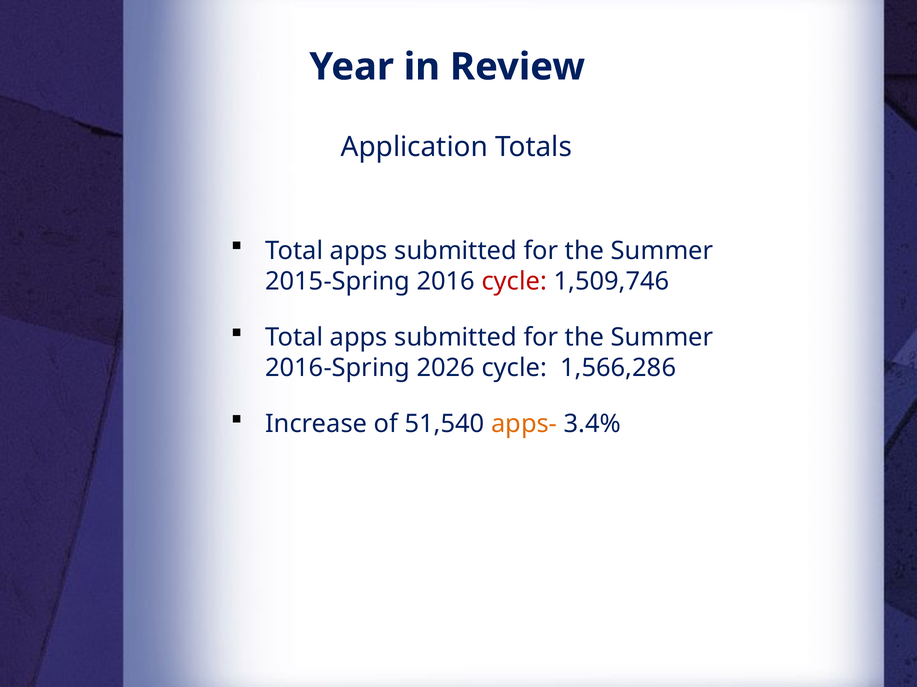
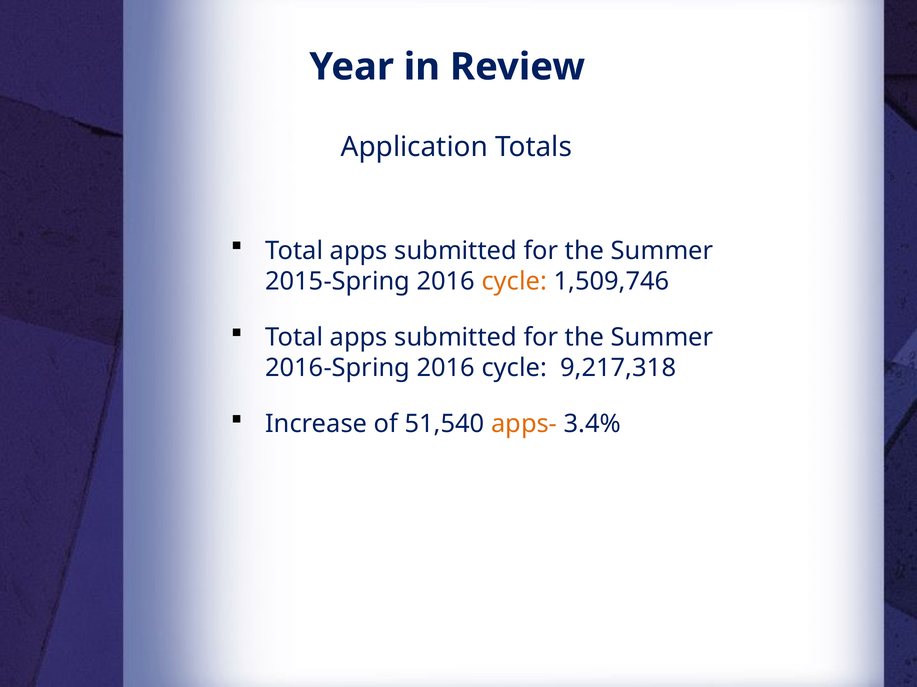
cycle at (514, 282) colour: red -> orange
2016-Spring 2026: 2026 -> 2016
1,566,286: 1,566,286 -> 9,217,318
